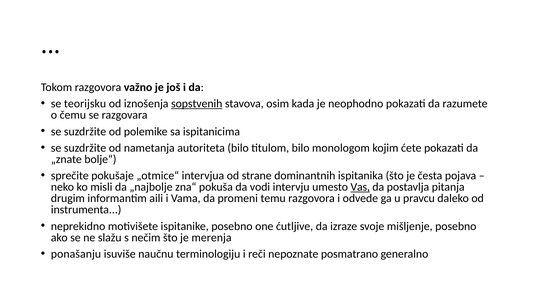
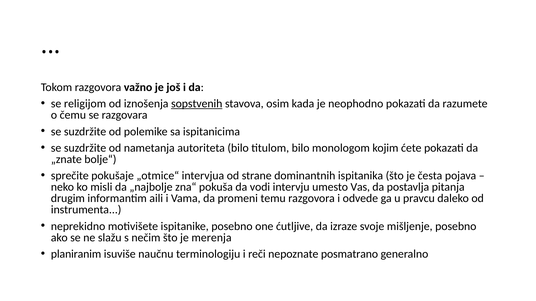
teorijsku: teorijsku -> religijom
Vas underline: present -> none
ponašanju: ponašanju -> planiranim
